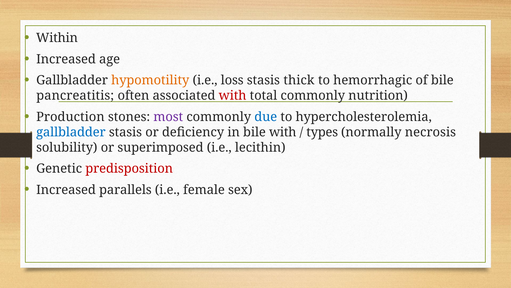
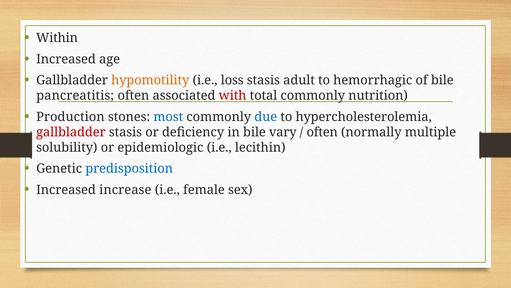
thick: thick -> adult
most colour: purple -> blue
gallbladder at (71, 132) colour: blue -> red
bile with: with -> vary
types at (322, 132): types -> often
necrosis: necrosis -> multiple
superimposed: superimposed -> epidemiologic
predisposition colour: red -> blue
parallels: parallels -> increase
